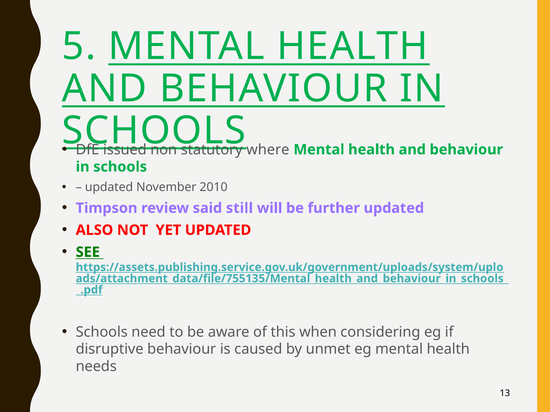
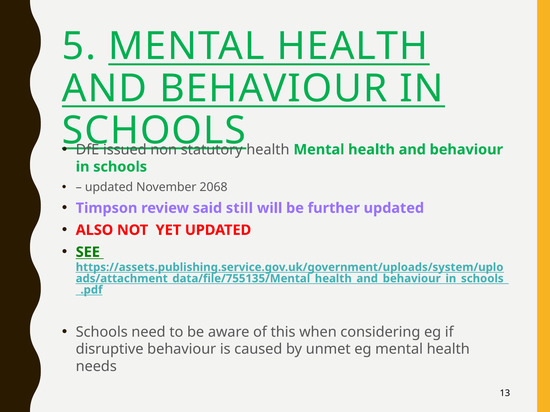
where at (268, 150): where -> health
2010: 2010 -> 2068
